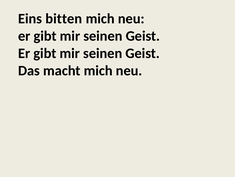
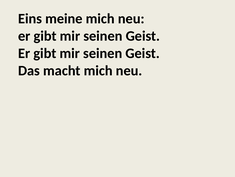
bitten: bitten -> meine
